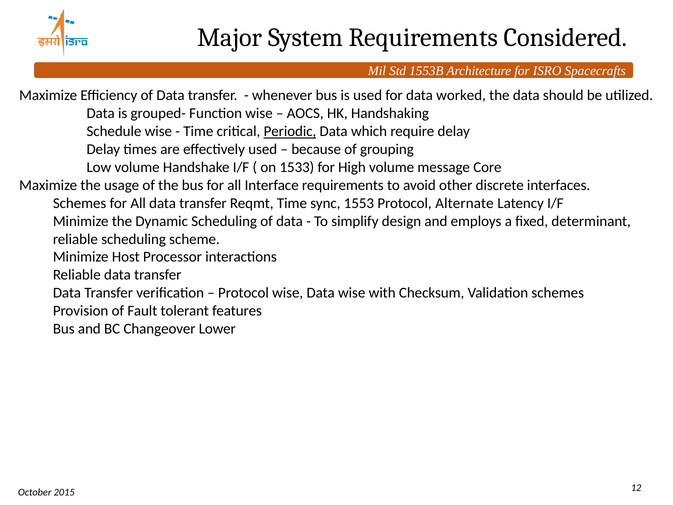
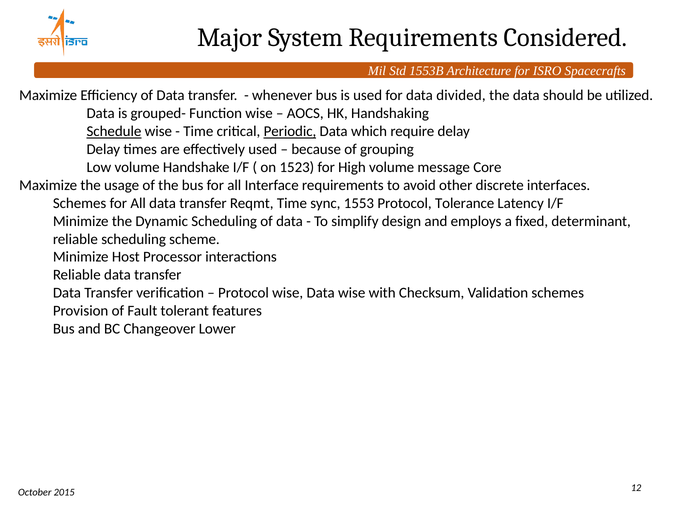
worked: worked -> divided
Schedule underline: none -> present
1533: 1533 -> 1523
Alternate: Alternate -> Tolerance
